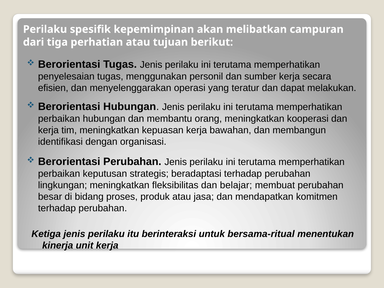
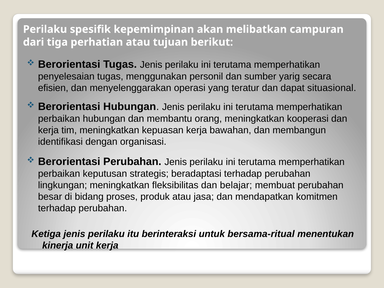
sumber kerja: kerja -> yarig
melakukan: melakukan -> situasional
